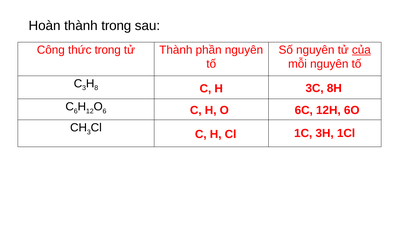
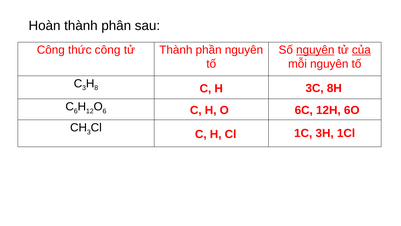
thành trong: trong -> phân
thức trong: trong -> công
nguyên at (315, 50) underline: none -> present
